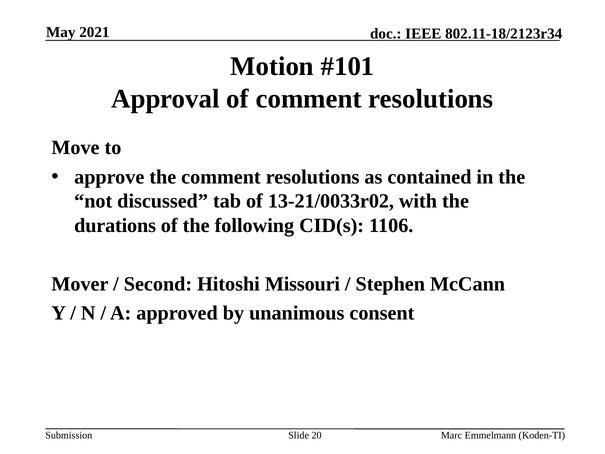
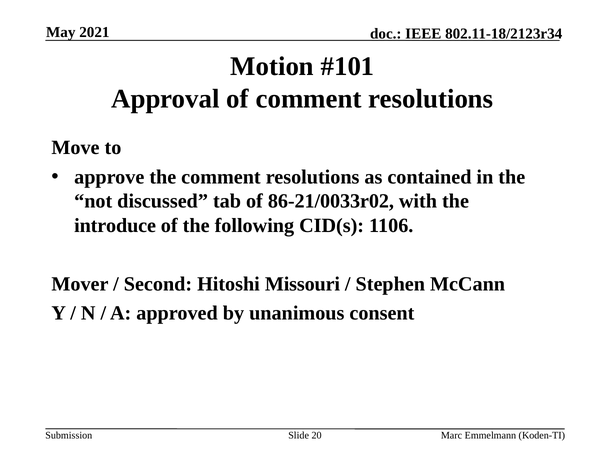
13-21/0033r02: 13-21/0033r02 -> 86-21/0033r02
durations: durations -> introduce
